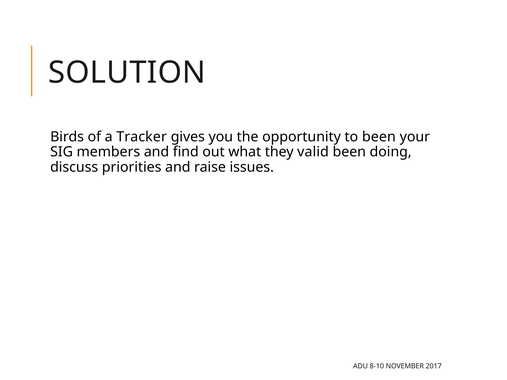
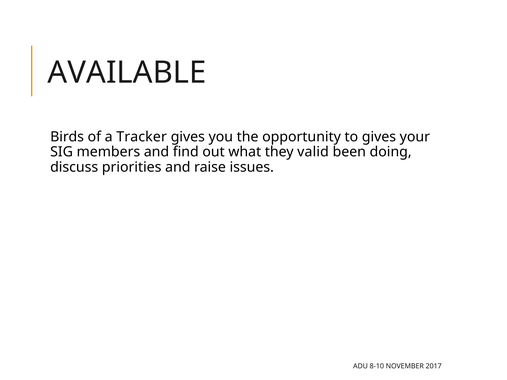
SOLUTION: SOLUTION -> AVAILABLE
to been: been -> gives
